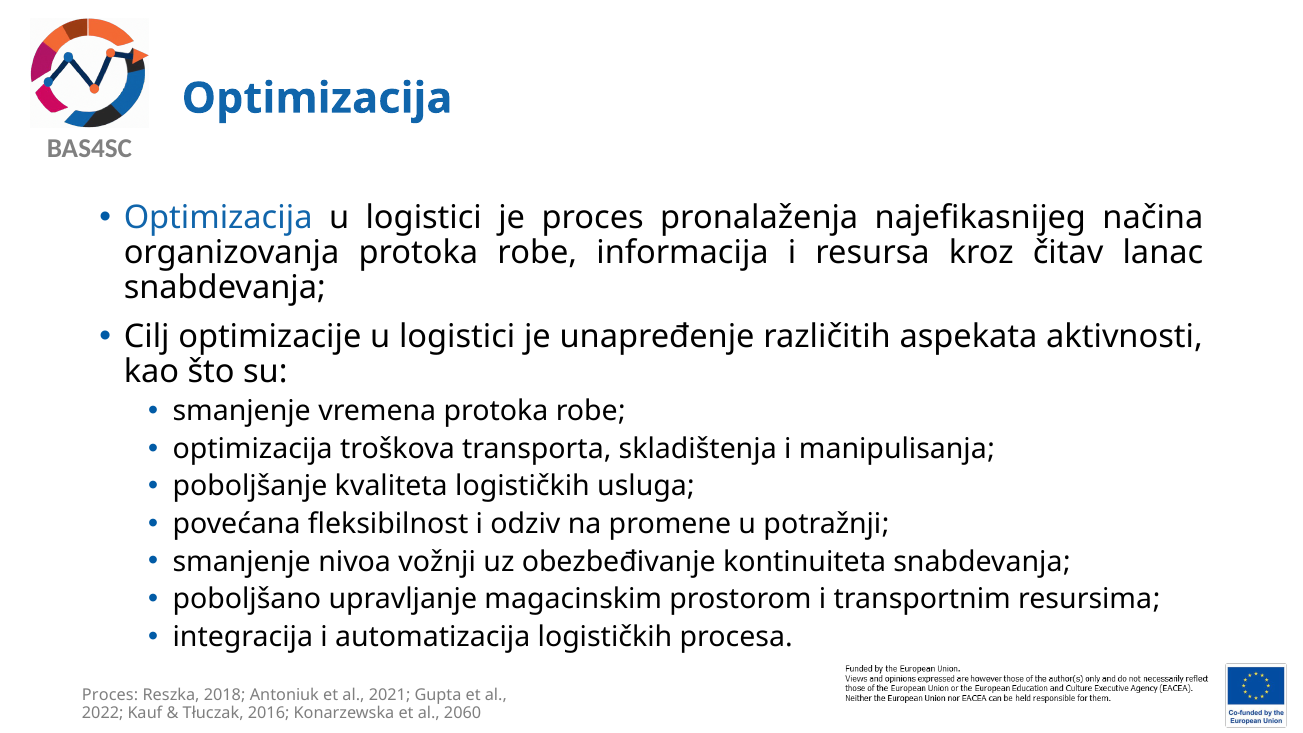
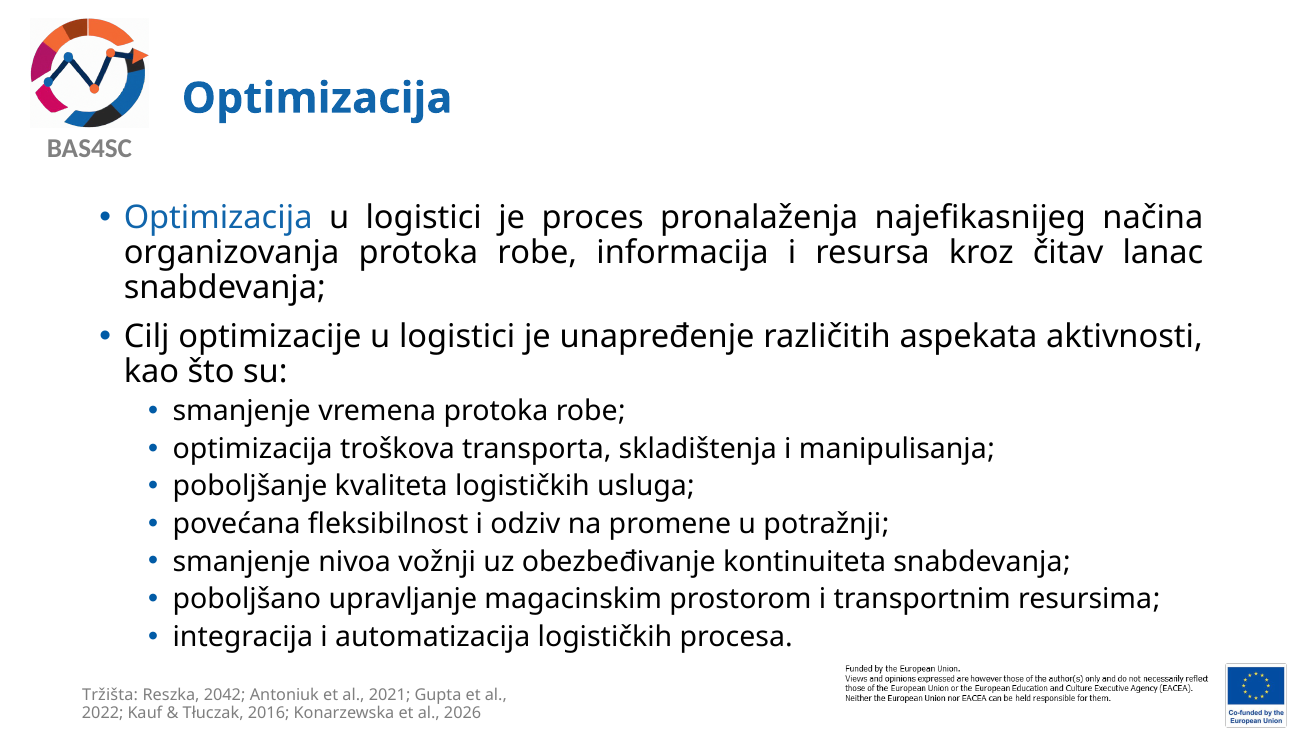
Proces at (110, 695): Proces -> Tržišta
2018: 2018 -> 2042
2060: 2060 -> 2026
